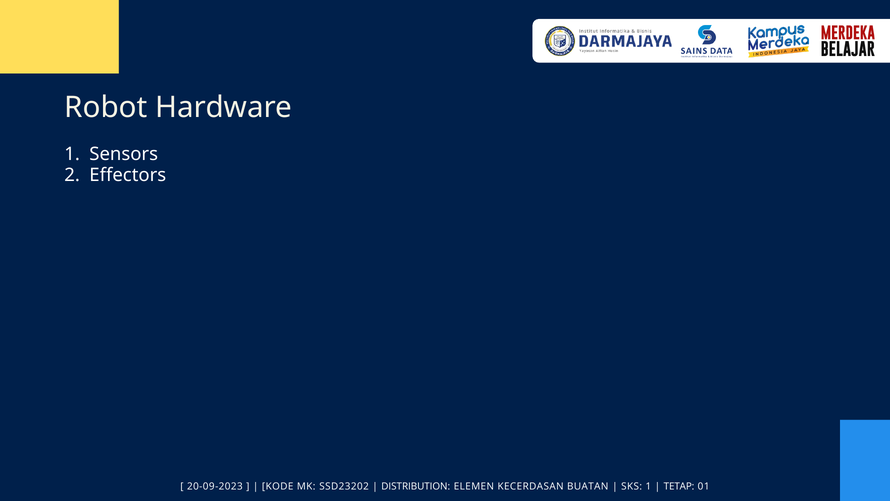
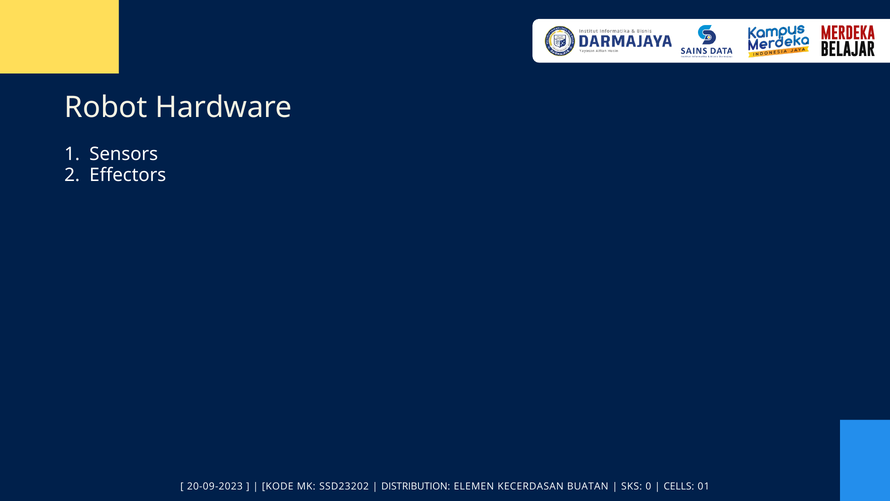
SKS 1: 1 -> 0
TETAP: TETAP -> CELLS
